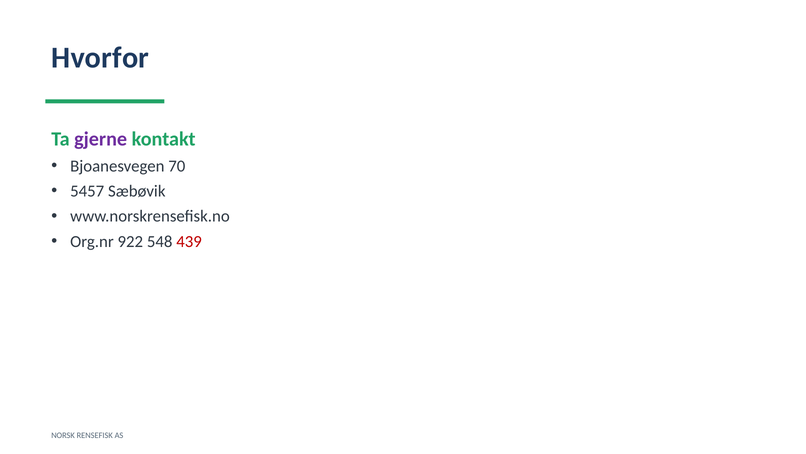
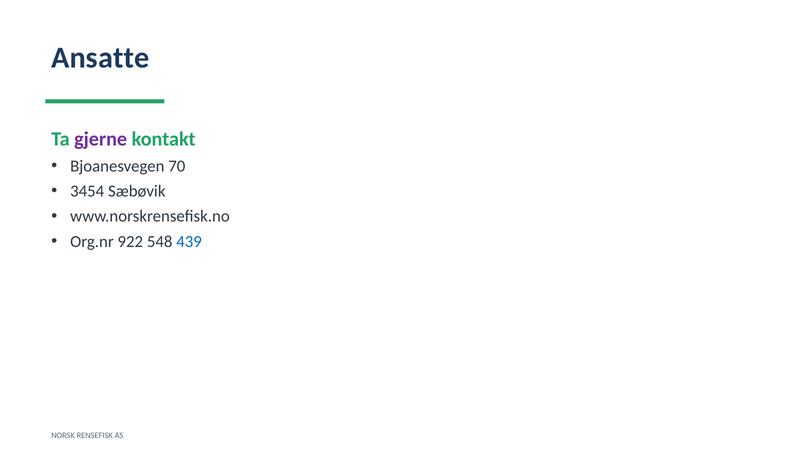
Hvorfor: Hvorfor -> Ansatte
5457: 5457 -> 3454
439 colour: red -> blue
